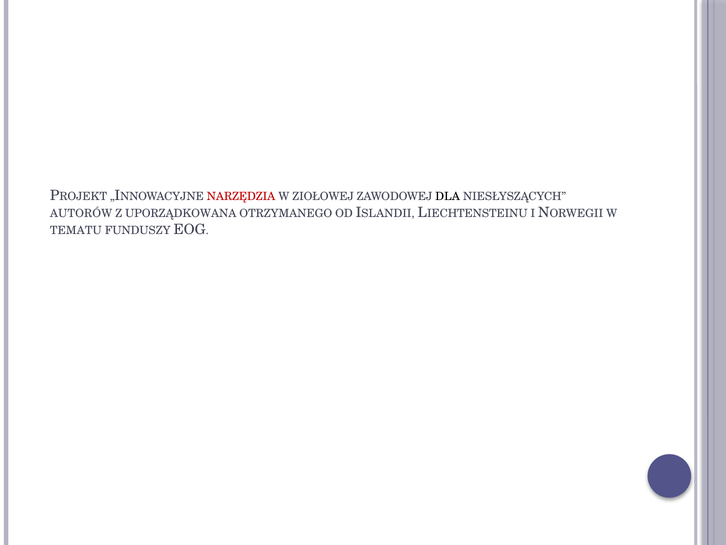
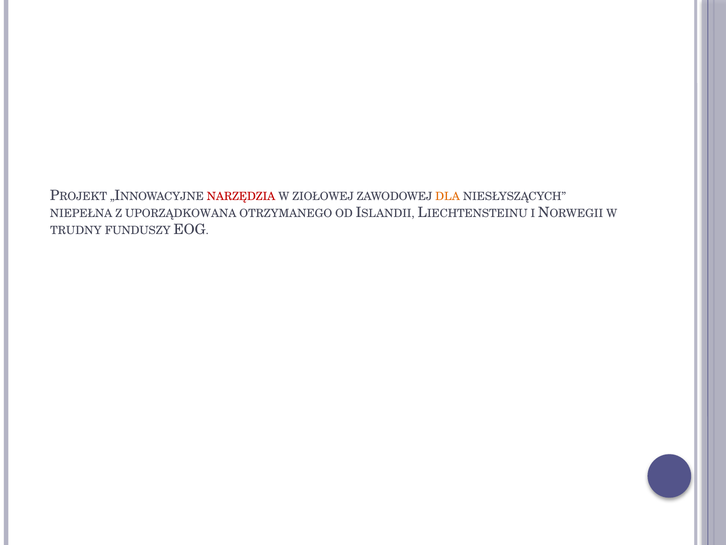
DLA colour: black -> orange
AUTORÓW: AUTORÓW -> NIEPEŁNA
TEMATU: TEMATU -> TRUDNY
